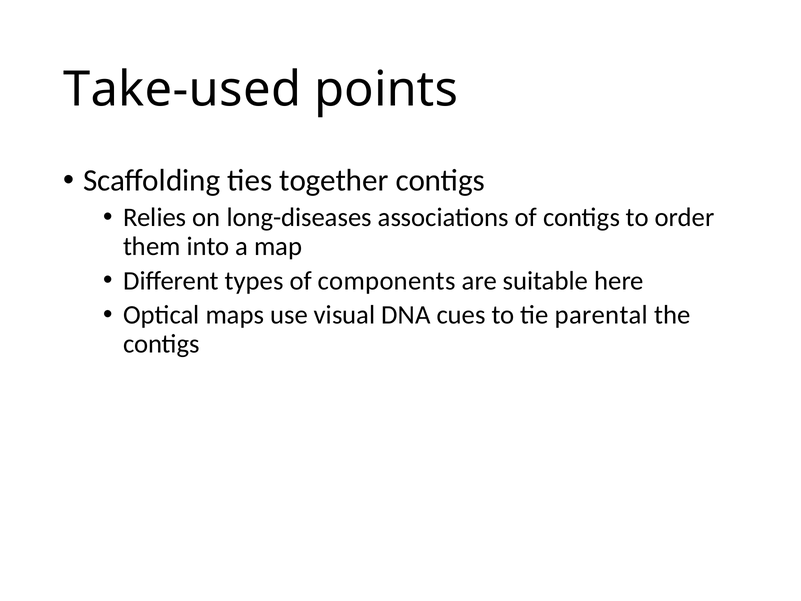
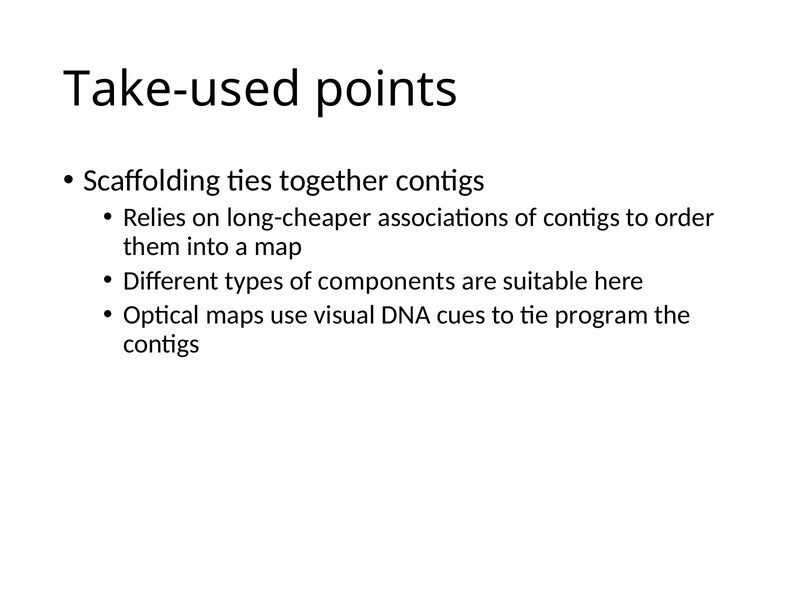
long-diseases: long-diseases -> long-cheaper
parental: parental -> program
